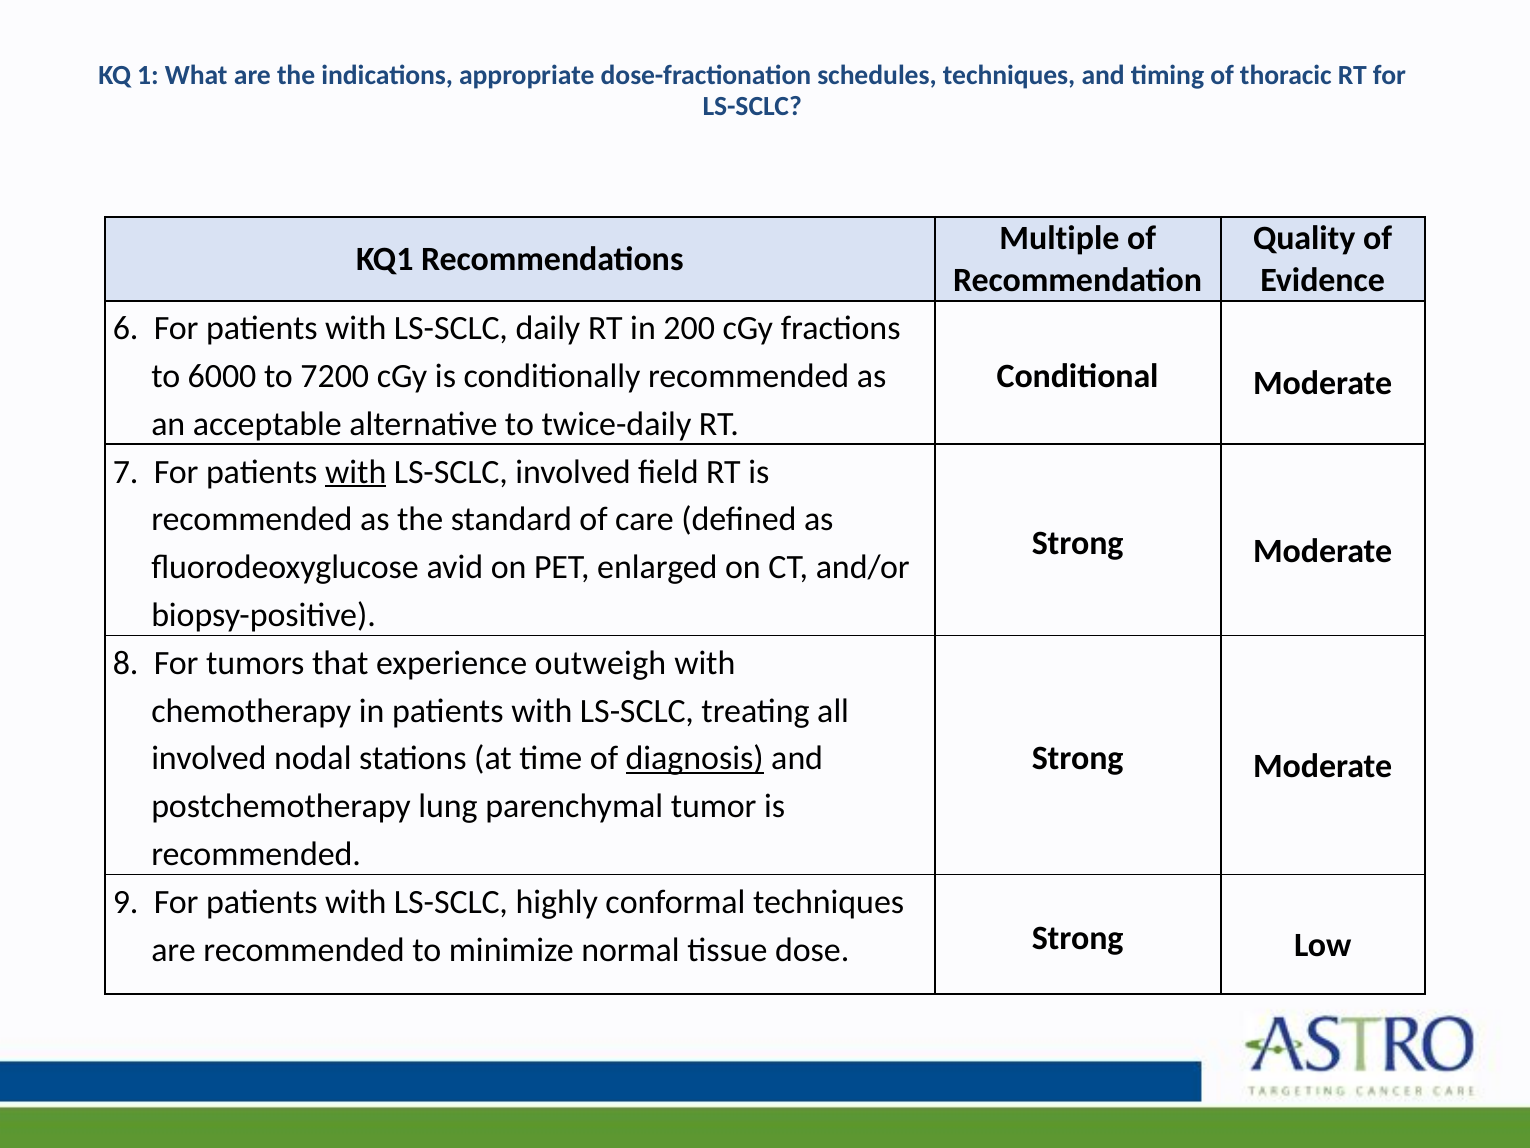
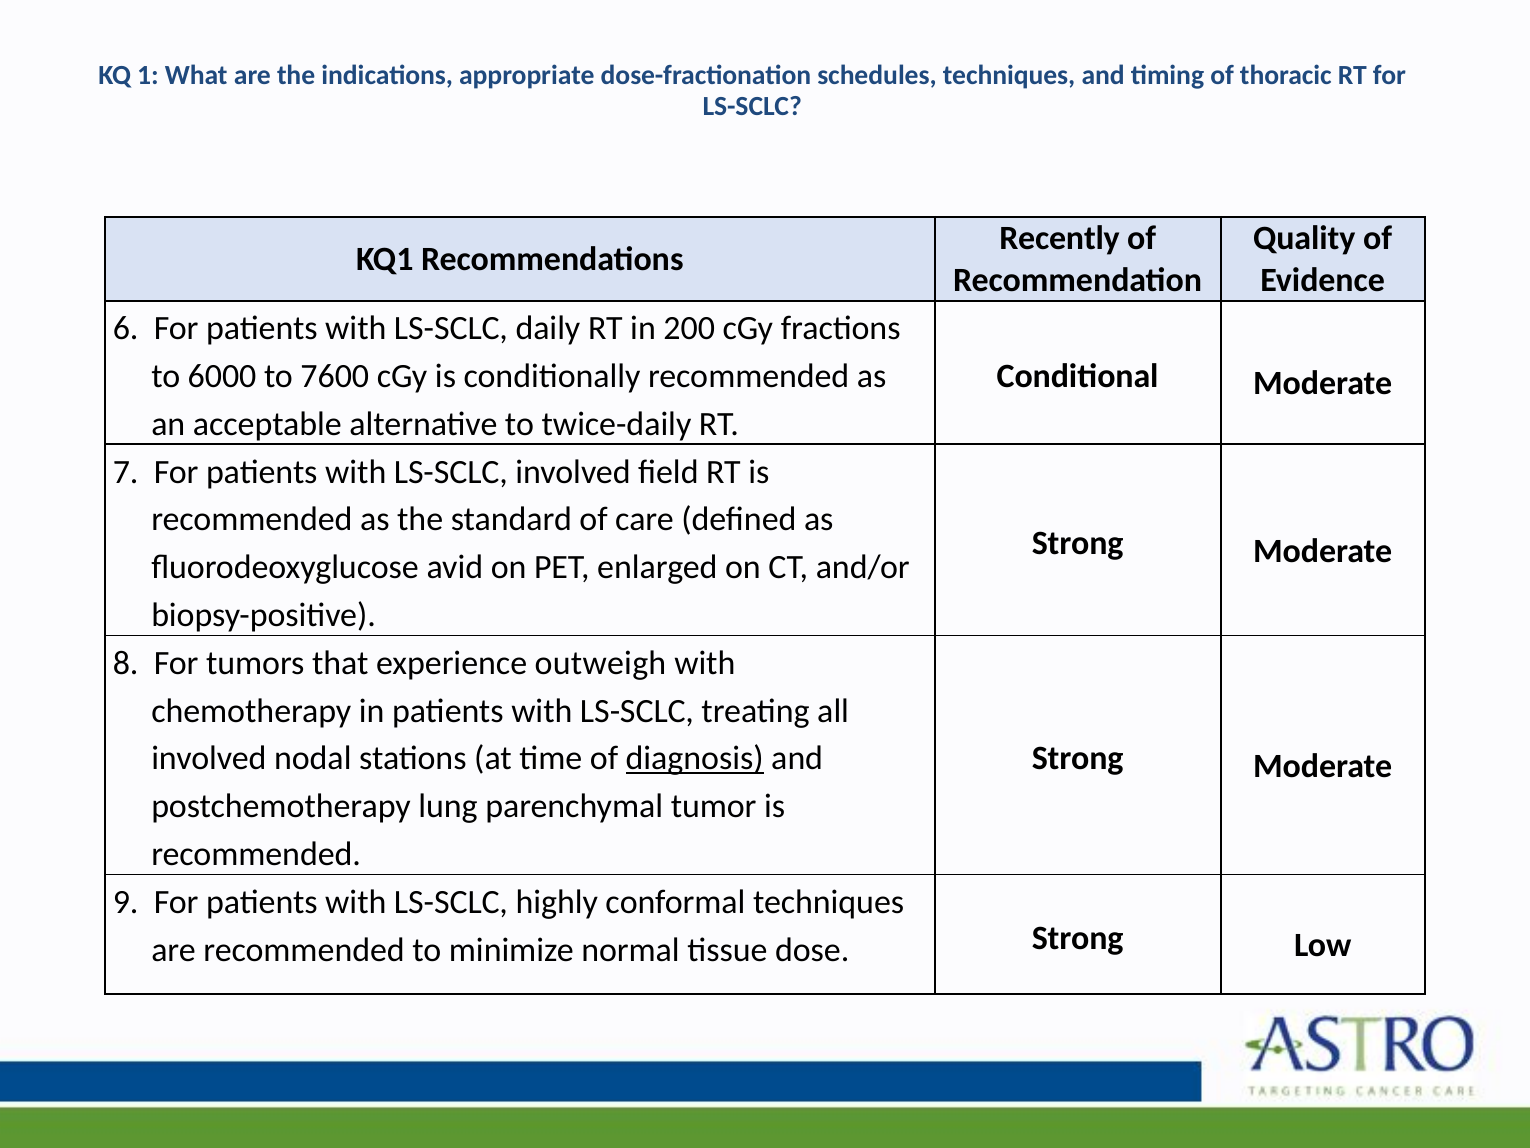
Multiple: Multiple -> Recently
7200: 7200 -> 7600
with at (356, 472) underline: present -> none
